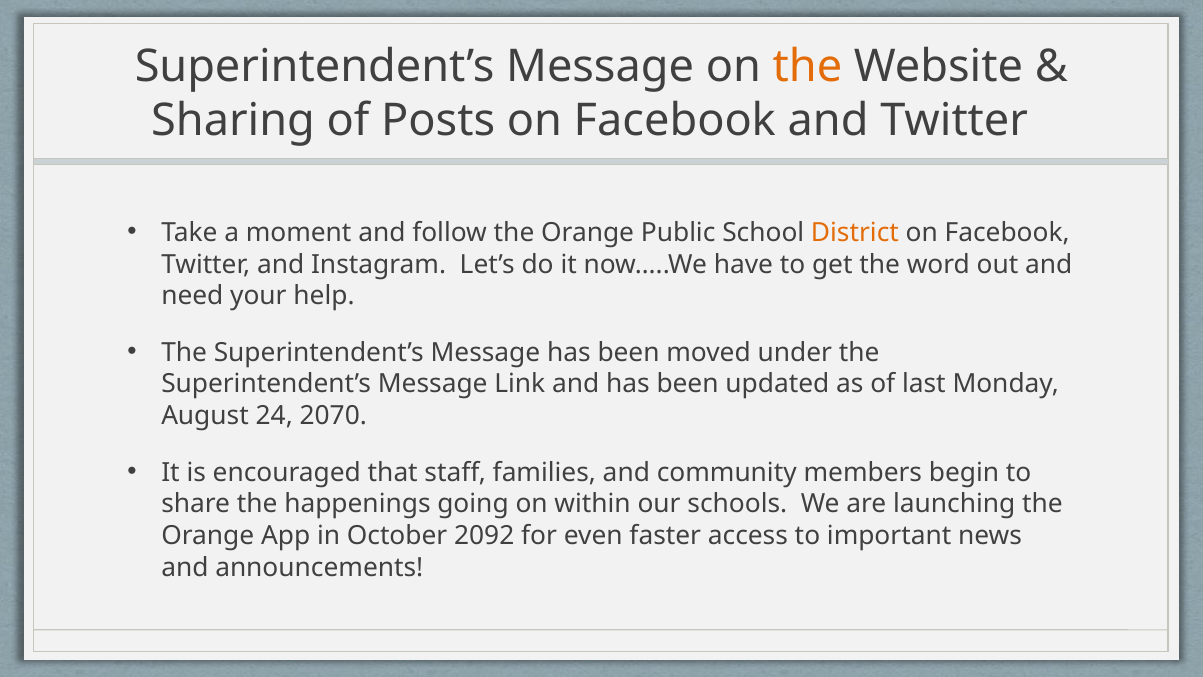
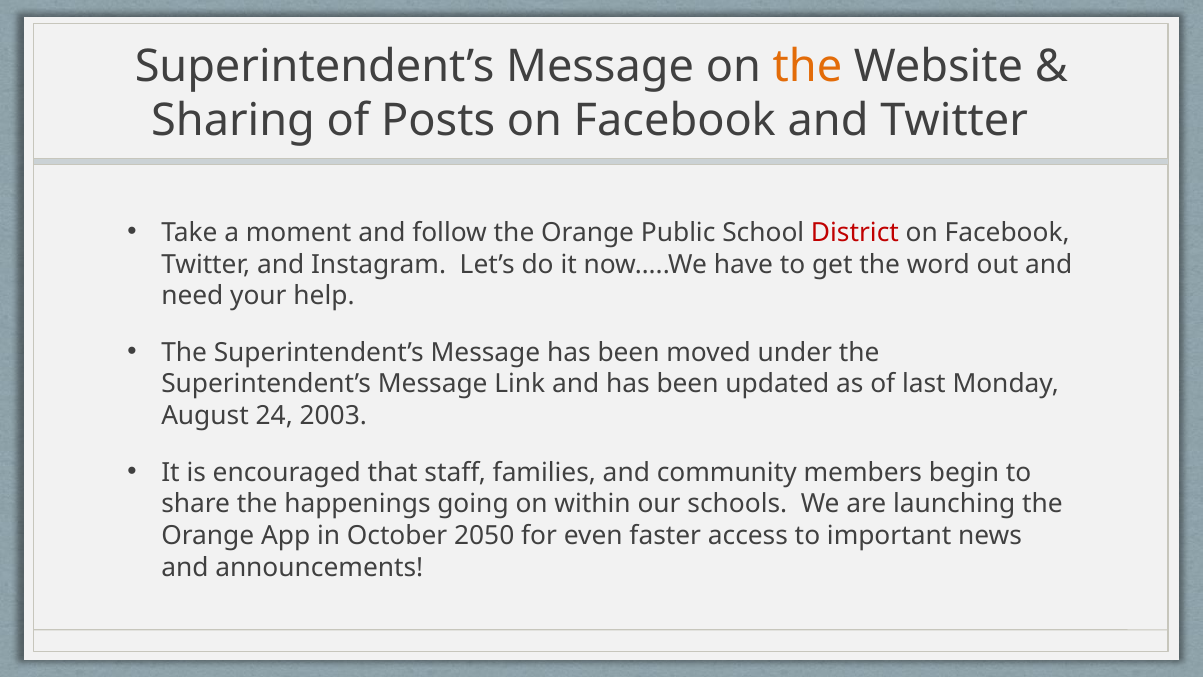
District colour: orange -> red
2070: 2070 -> 2003
2092: 2092 -> 2050
